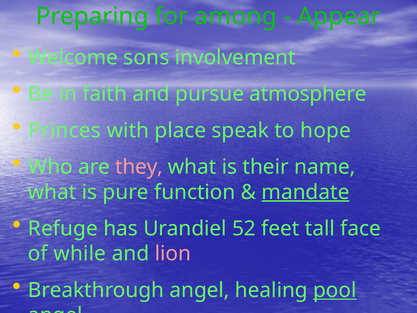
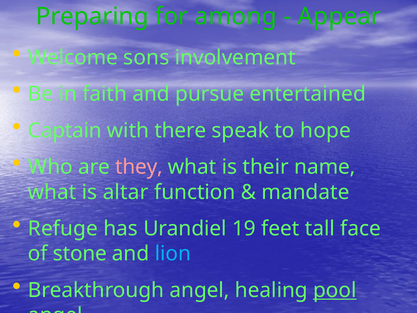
atmosphere: atmosphere -> entertained
Princes: Princes -> Captain
place: place -> there
pure: pure -> altar
mandate underline: present -> none
52: 52 -> 19
while: while -> stone
lion colour: pink -> light blue
